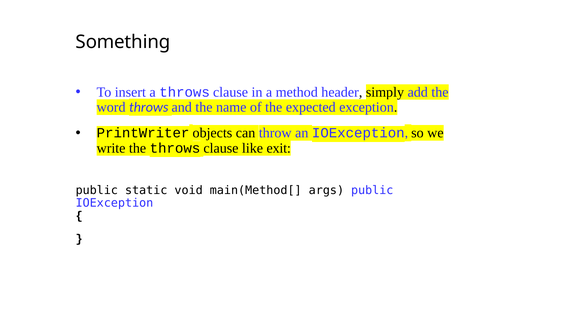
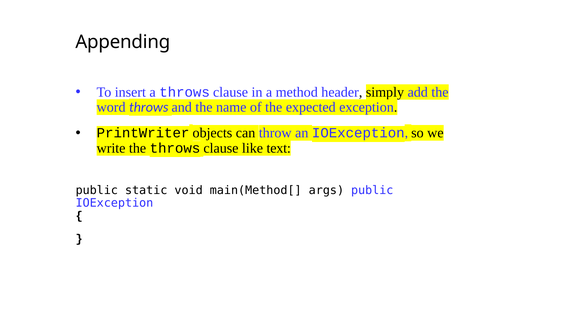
Something: Something -> Appending
exit: exit -> text
